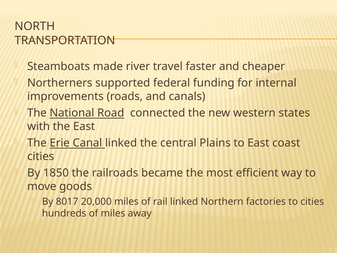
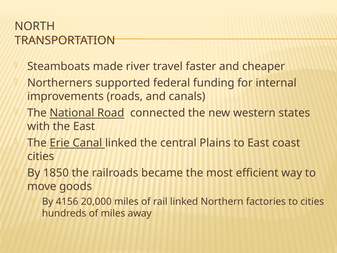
8017: 8017 -> 4156
